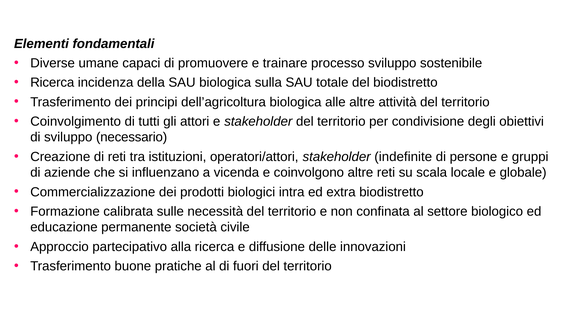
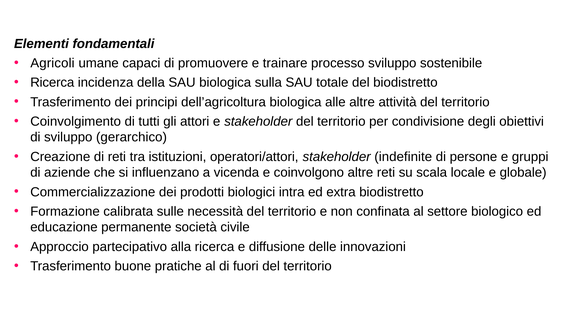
Diverse: Diverse -> Agricoli
necessario: necessario -> gerarchico
